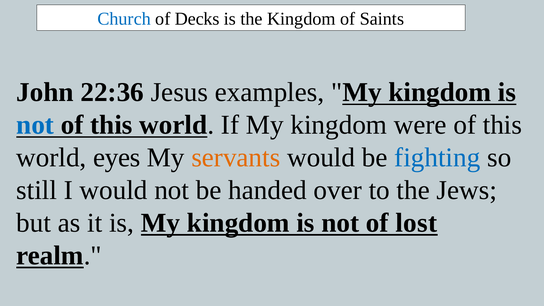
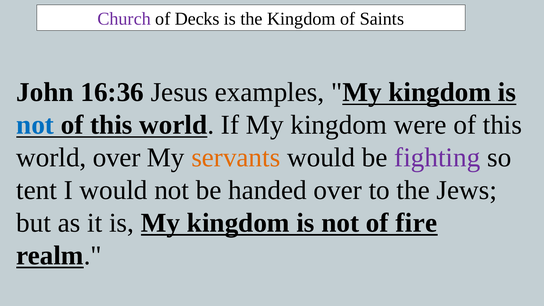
Church colour: blue -> purple
22:36: 22:36 -> 16:36
world eyes: eyes -> over
fighting colour: blue -> purple
still: still -> tent
lost: lost -> fire
